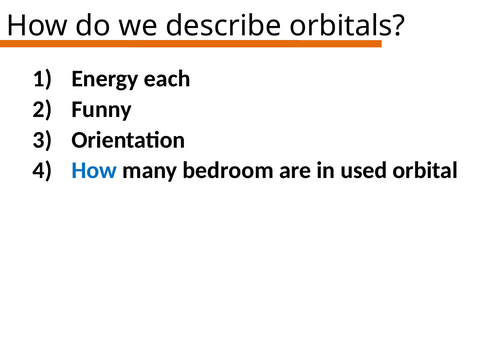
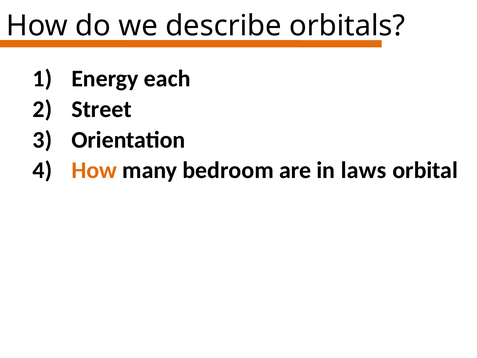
Funny: Funny -> Street
How at (94, 170) colour: blue -> orange
used: used -> laws
